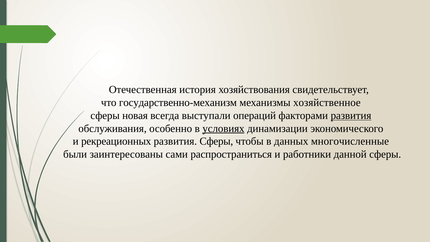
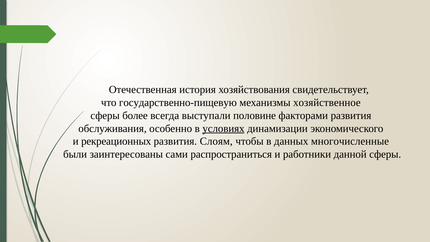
государственно-механизм: государственно-механизм -> государственно-пищевую
новая: новая -> более
операций: операций -> половине
развития at (351, 115) underline: present -> none
развития Сферы: Сферы -> Слоям
